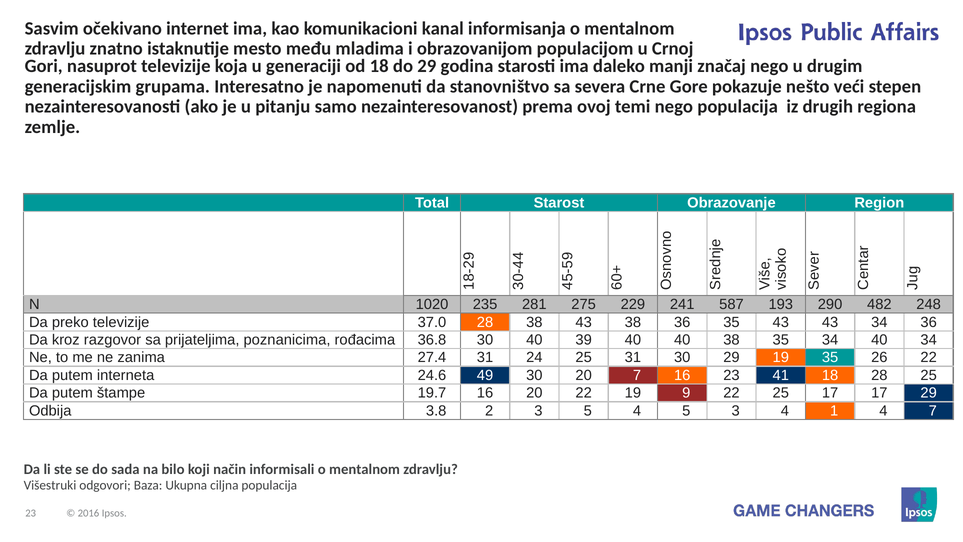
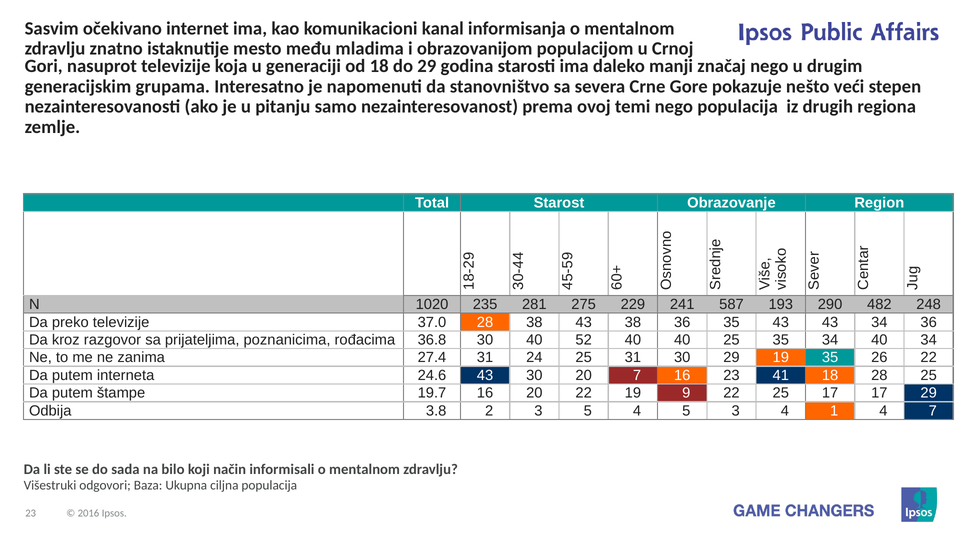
39: 39 -> 52
40 38: 38 -> 25
24.6 49: 49 -> 43
